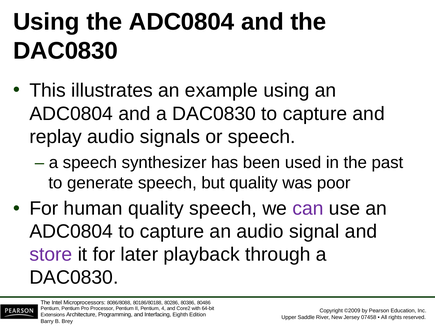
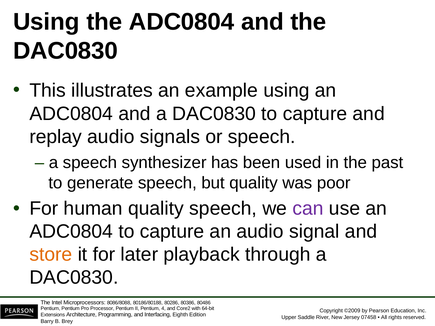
store colour: purple -> orange
